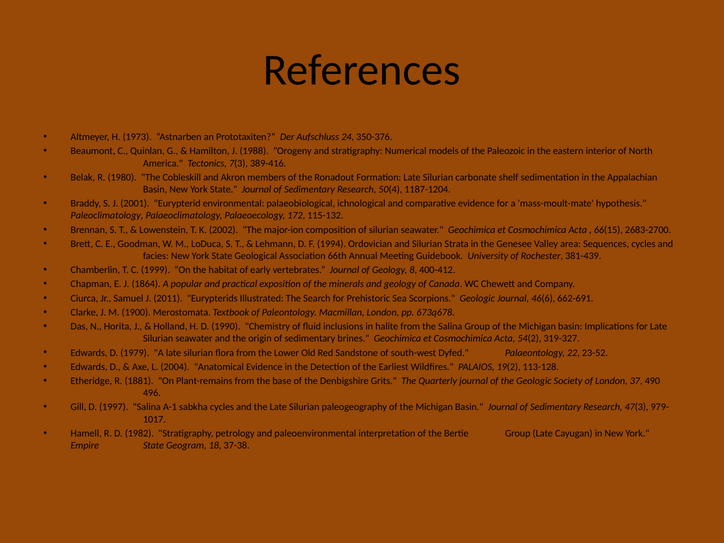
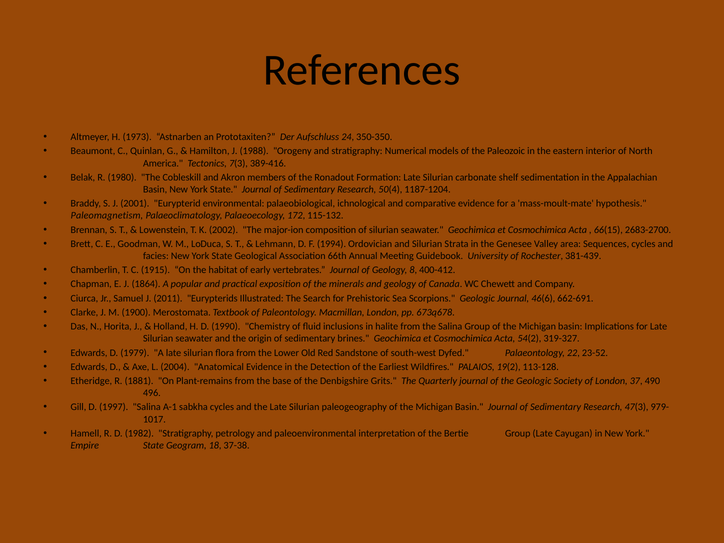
350-376: 350-376 -> 350-350
Paleoclimatology: Paleoclimatology -> Paleomagnetism
1999: 1999 -> 1915
